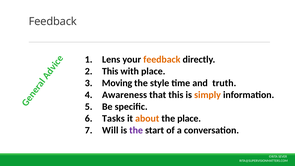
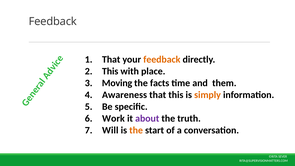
Lens at (111, 59): Lens -> That
style: style -> facts
truth: truth -> them
Tasks: Tasks -> Work
about colour: orange -> purple
the place: place -> truth
the at (136, 130) colour: purple -> orange
